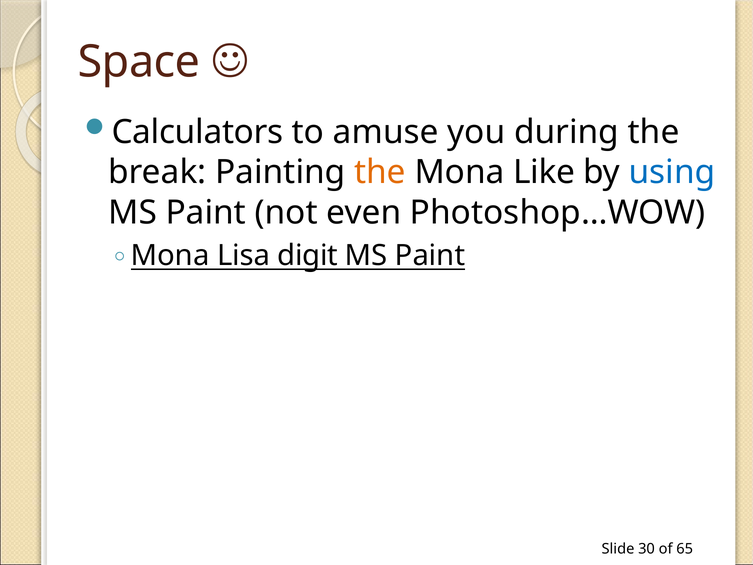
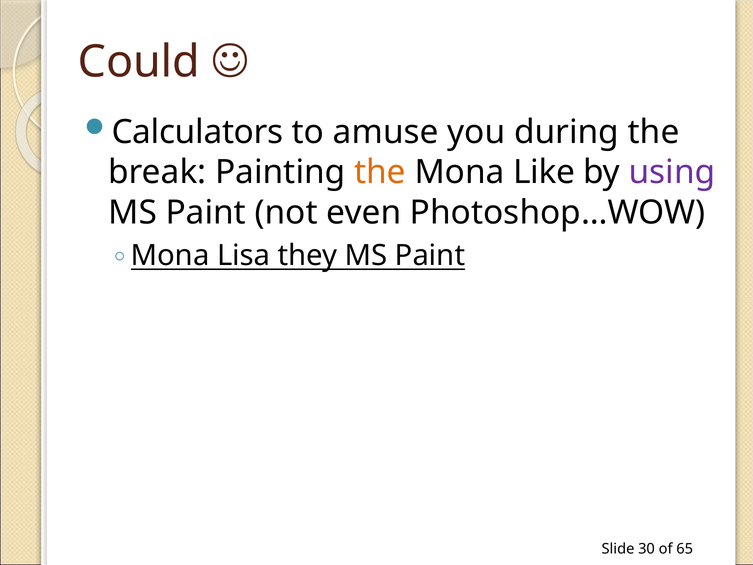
Space: Space -> Could
using colour: blue -> purple
digit: digit -> they
